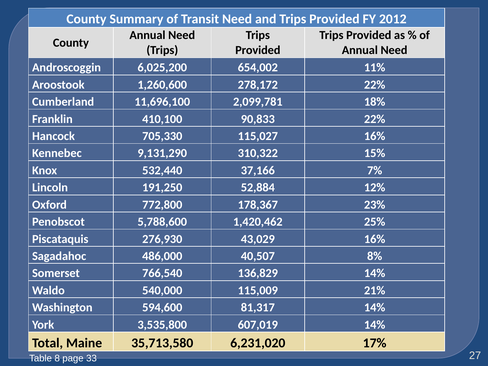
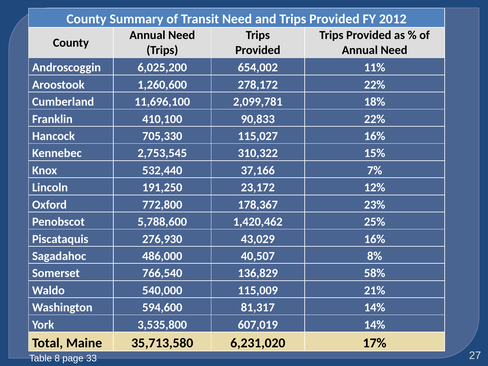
9,131,290: 9,131,290 -> 2,753,545
52,884: 52,884 -> 23,172
136,829 14%: 14% -> 58%
